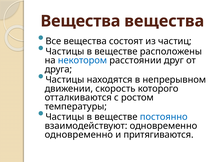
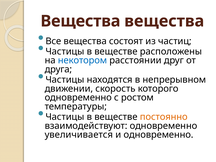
отталкиваются at (78, 98): отталкиваются -> одновременно
постоянно colour: blue -> orange
одновременно at (79, 135): одновременно -> увеличивается
и притягиваются: притягиваются -> одновременно
